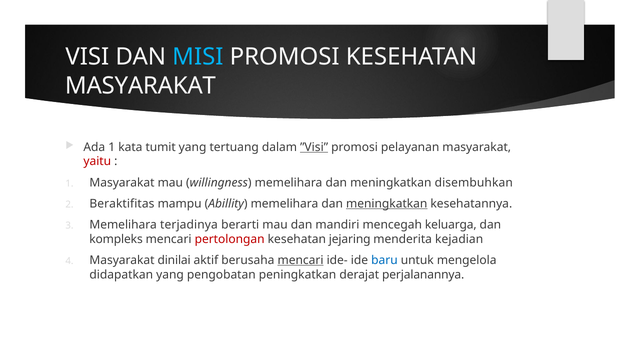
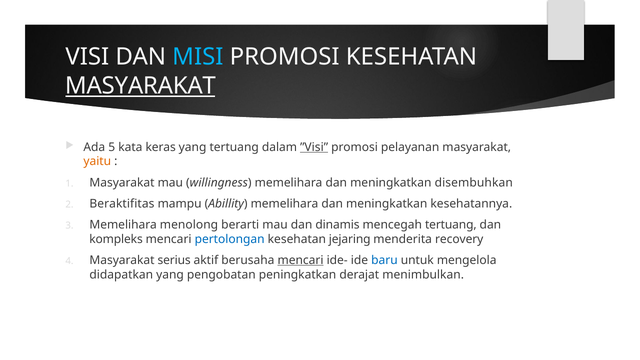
MASYARAKAT at (140, 86) underline: none -> present
Ada 1: 1 -> 5
tumit: tumit -> keras
yaitu colour: red -> orange
meningkatkan at (387, 204) underline: present -> none
terjadinya: terjadinya -> menolong
mandiri: mandiri -> dinamis
mencegah keluarga: keluarga -> tertuang
pertolongan colour: red -> blue
kejadian: kejadian -> recovery
dinilai: dinilai -> serius
perjalanannya: perjalanannya -> menimbulkan
